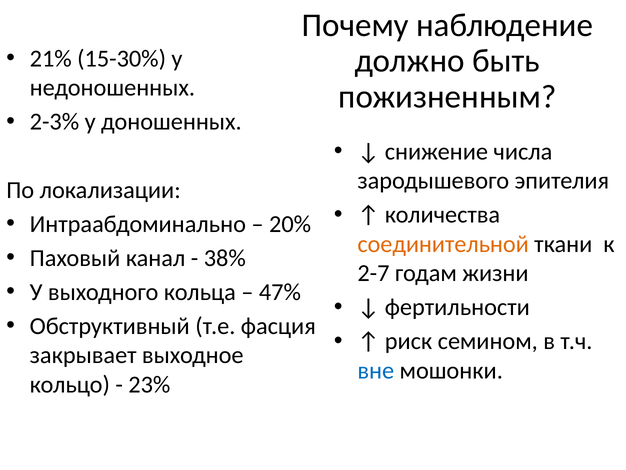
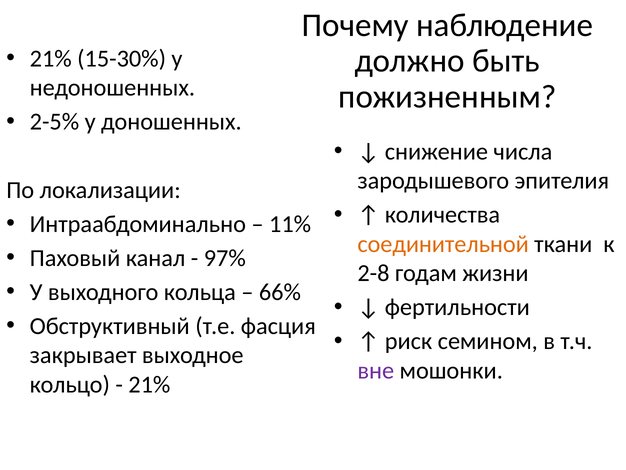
2-3%: 2-3% -> 2-5%
20%: 20% -> 11%
38%: 38% -> 97%
2-7: 2-7 -> 2-8
47%: 47% -> 66%
вне colour: blue -> purple
23% at (149, 384): 23% -> 21%
